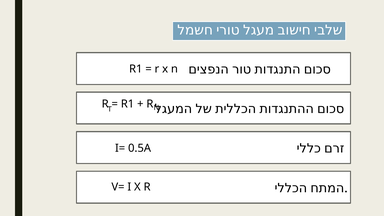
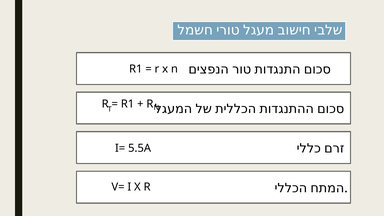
0.5A: 0.5A -> 5.5A
